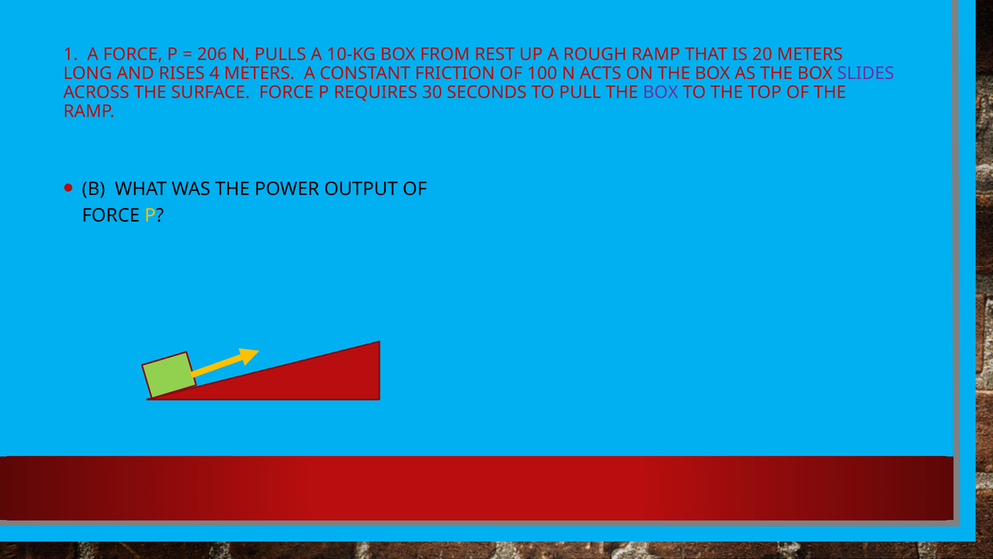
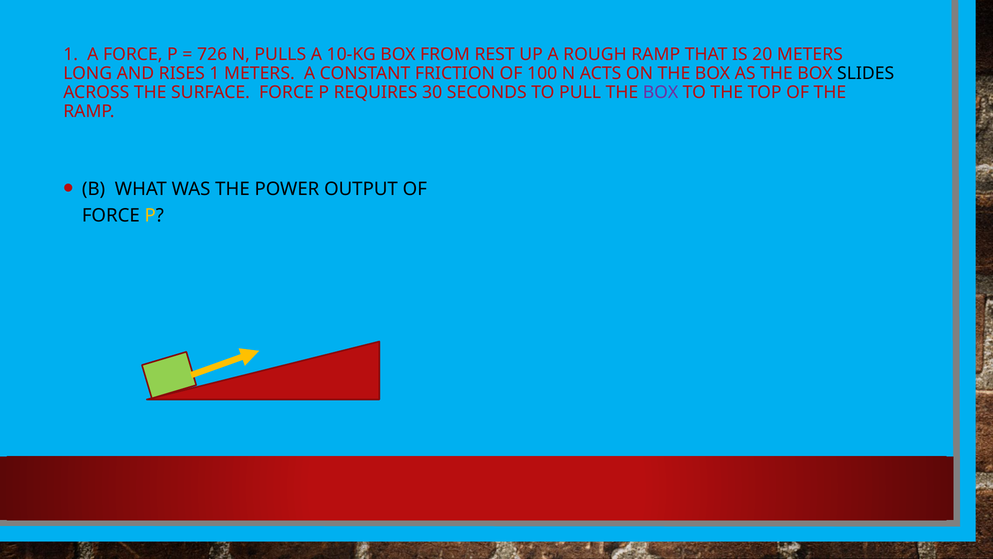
206: 206 -> 726
RISES 4: 4 -> 1
SLIDES colour: purple -> black
